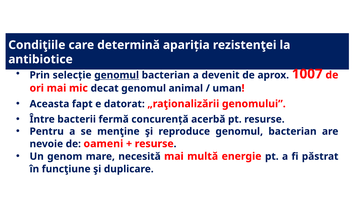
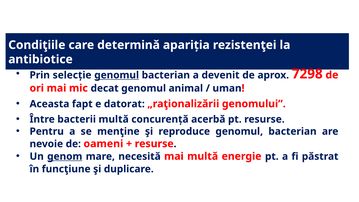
1007: 1007 -> 7298
bacterii fermă: fermă -> multă
genom underline: none -> present
